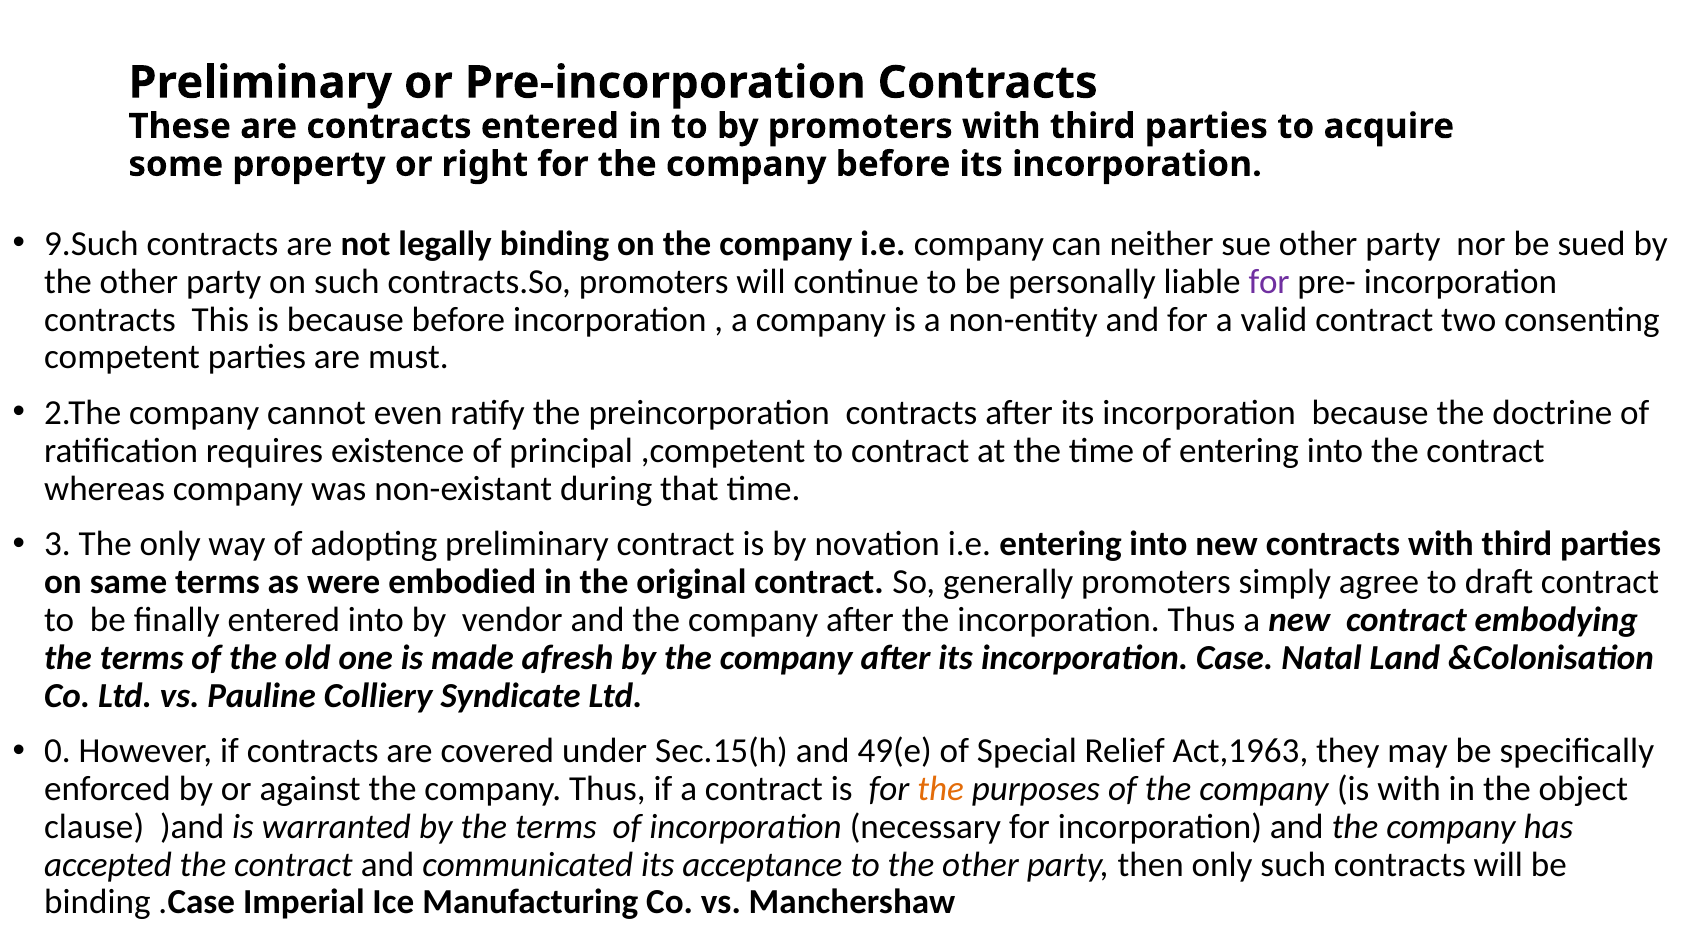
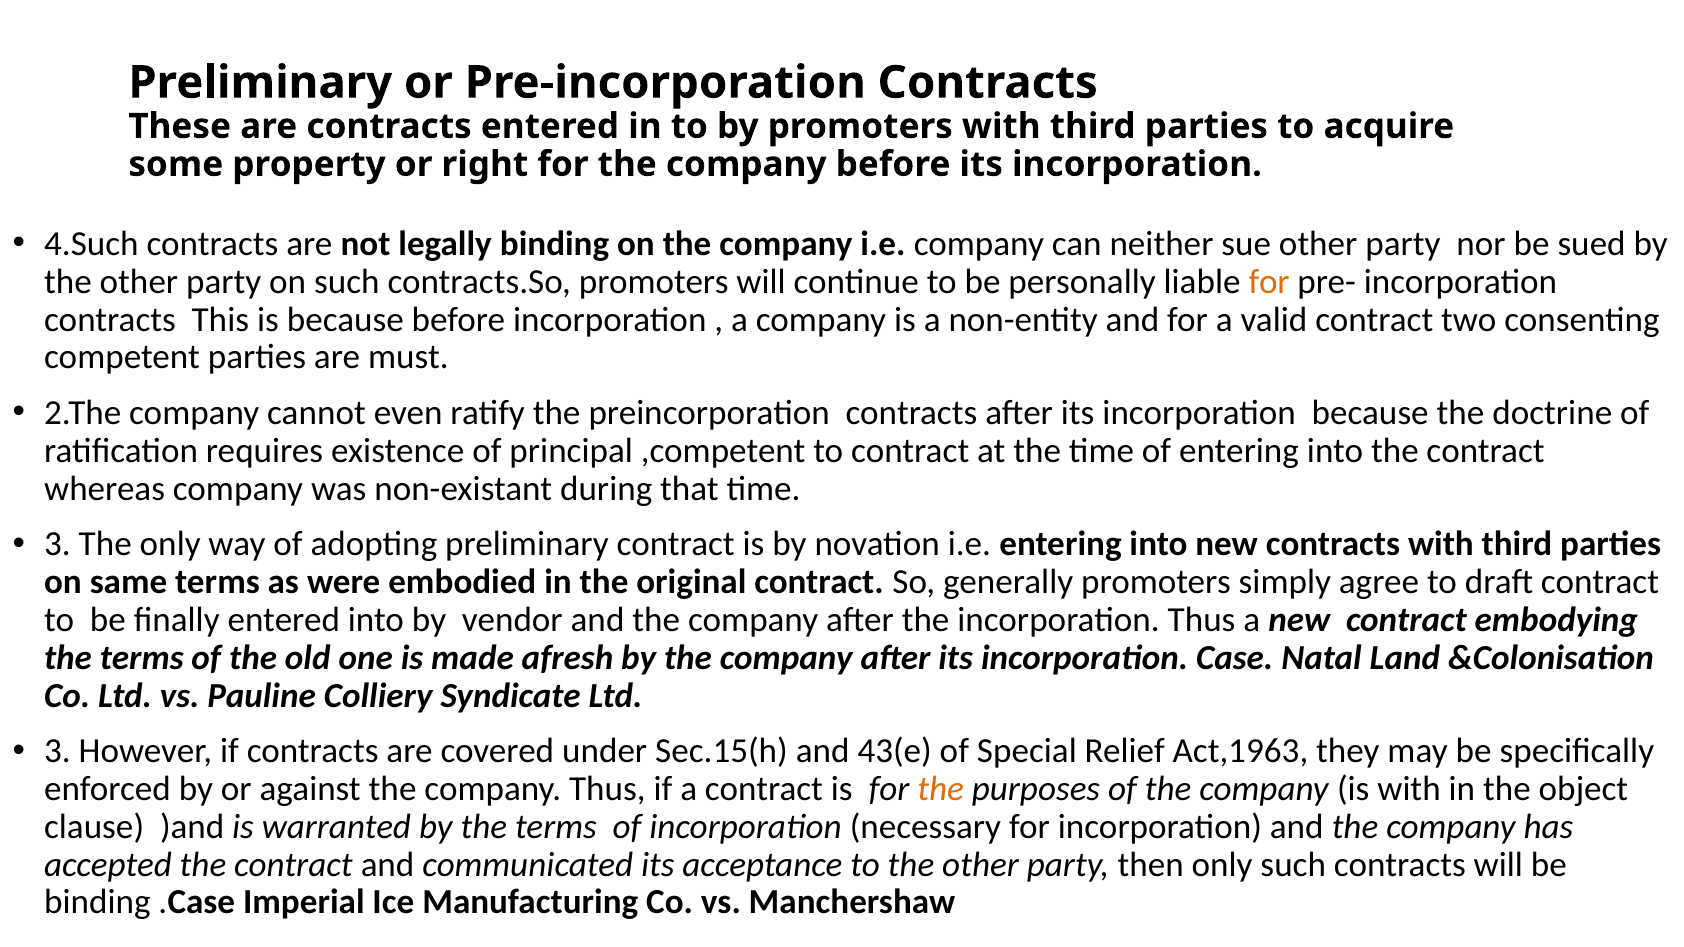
9.Such: 9.Such -> 4.Such
for at (1269, 282) colour: purple -> orange
0 at (58, 751): 0 -> 3
49(e: 49(e -> 43(e
